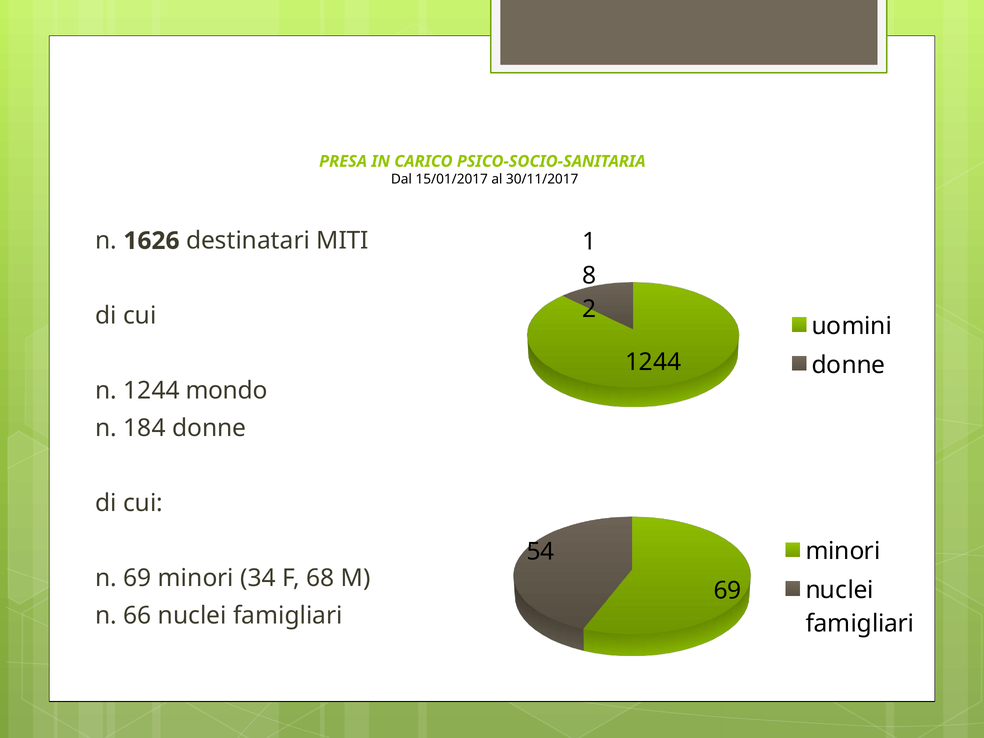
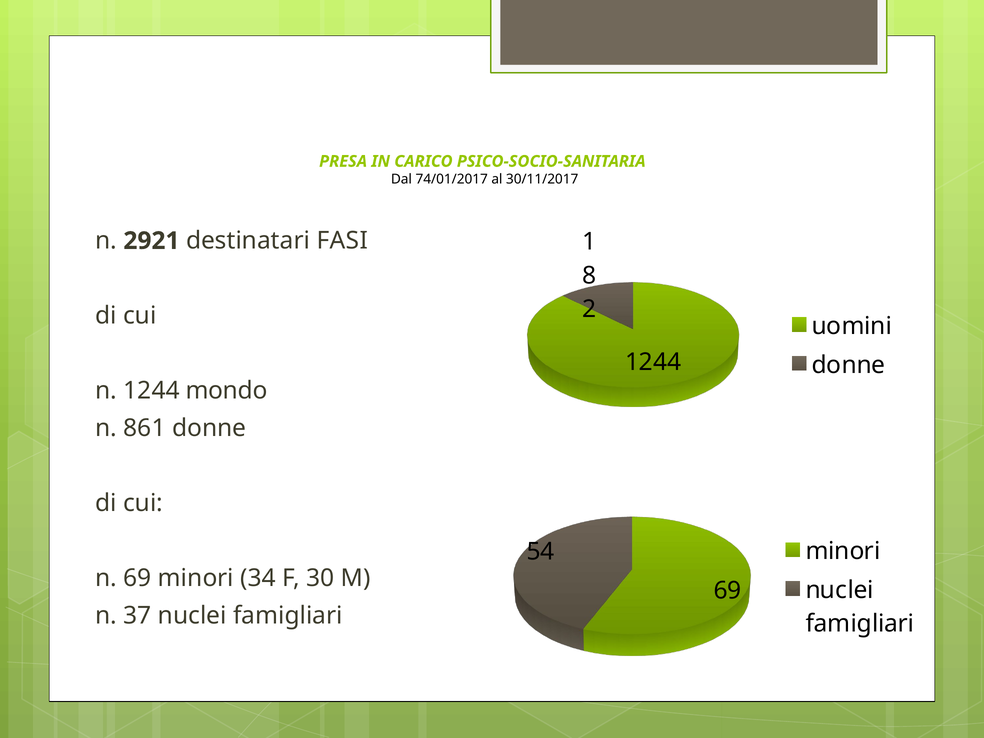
15/01/2017: 15/01/2017 -> 74/01/2017
1626: 1626 -> 2921
MITI: MITI -> FASI
184: 184 -> 861
68: 68 -> 30
66: 66 -> 37
